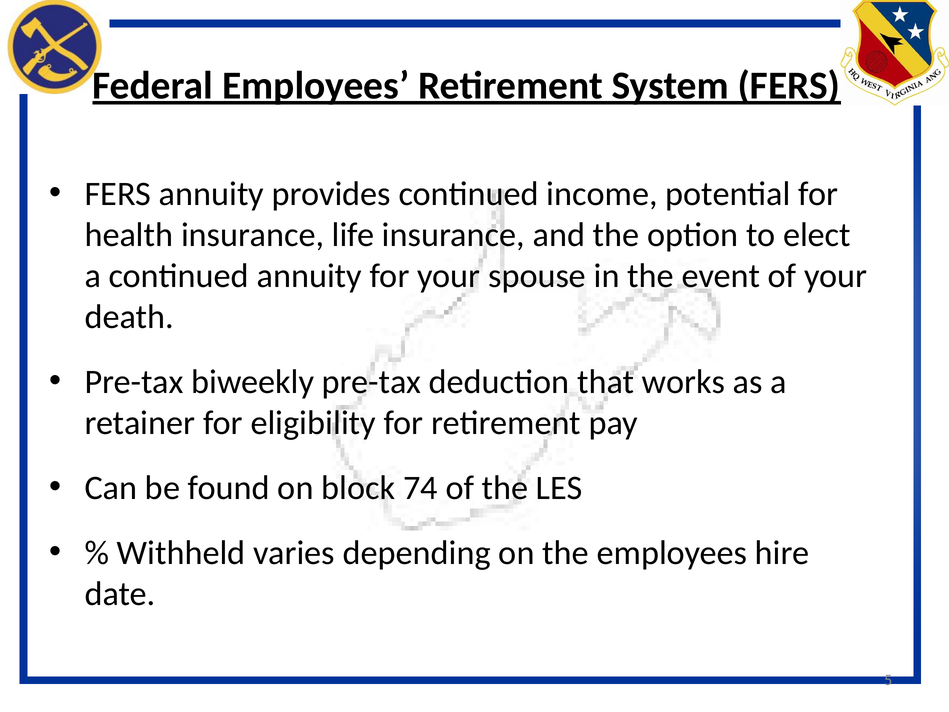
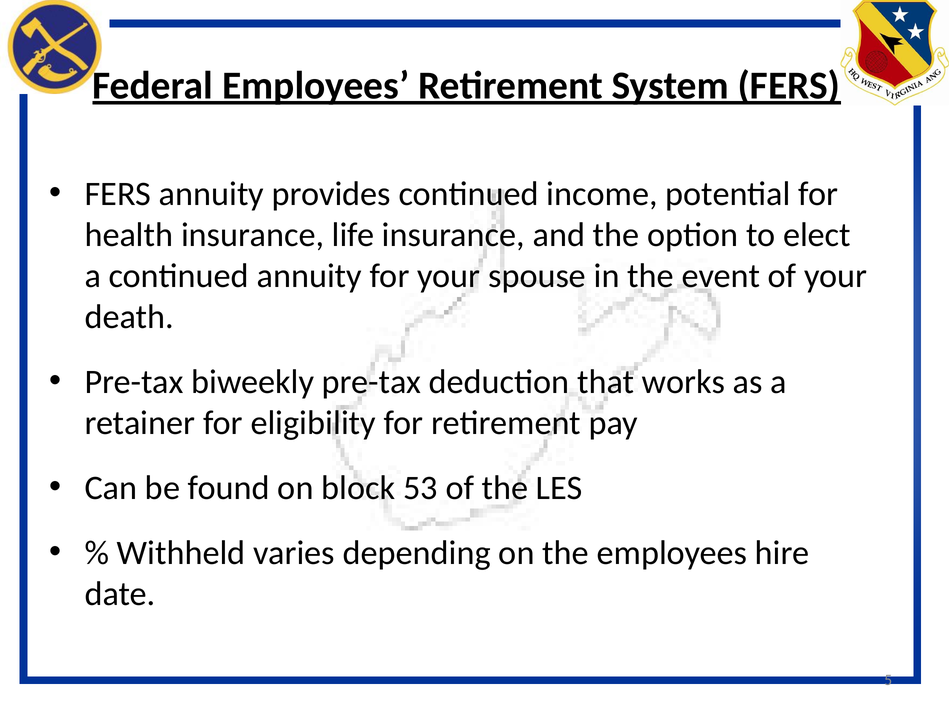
74: 74 -> 53
